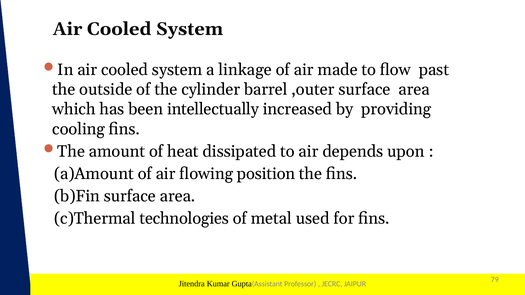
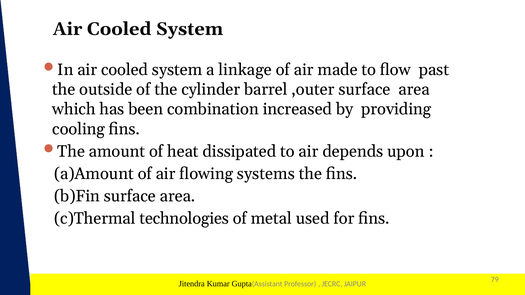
intellectually: intellectually -> combination
position: position -> systems
